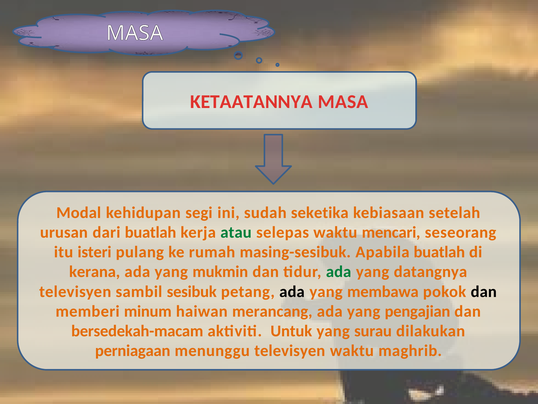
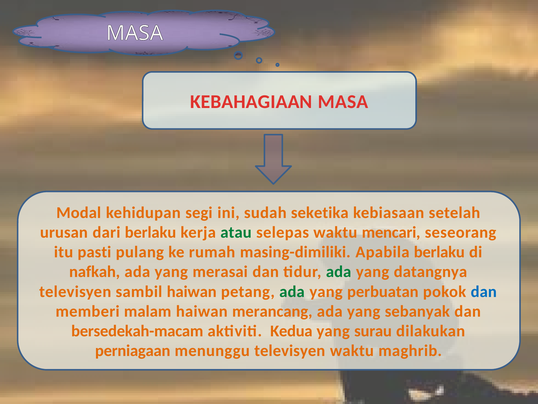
KETAATANNYA: KETAATANNYA -> KEBAHAGIAAN
dari buatlah: buatlah -> berlaku
isteri: isteri -> pasti
masing-sesibuk: masing-sesibuk -> masing-dimiliki
Apabila buatlah: buatlah -> berlaku
kerana: kerana -> nafkah
mukmin: mukmin -> merasai
sambil sesibuk: sesibuk -> haiwan
ada at (292, 291) colour: black -> green
membawa: membawa -> perbuatan
dan at (484, 291) colour: black -> blue
minum: minum -> malam
pengajian: pengajian -> sebanyak
Untuk: Untuk -> Kedua
